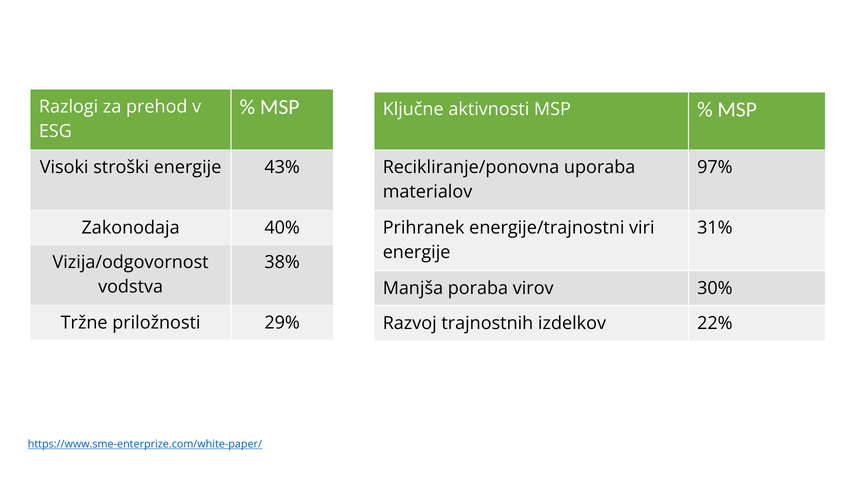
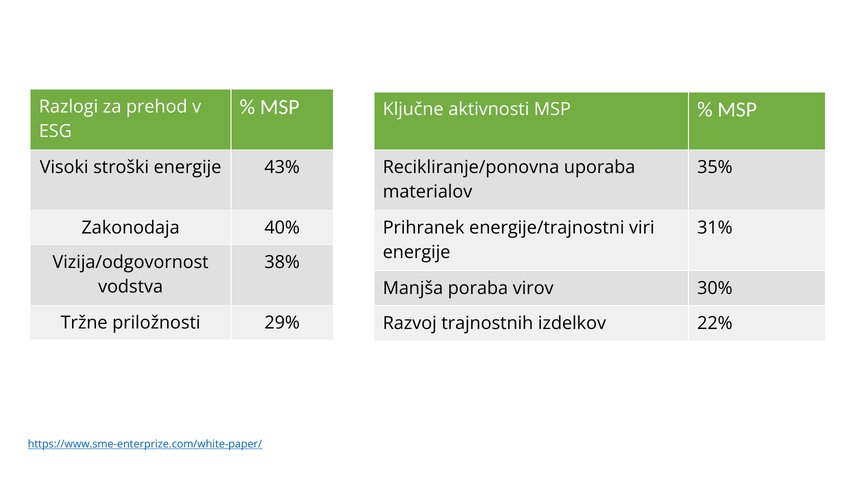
97%: 97% -> 35%
